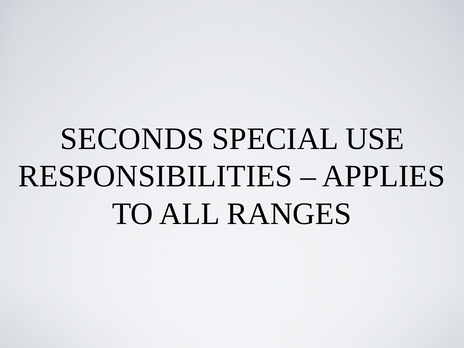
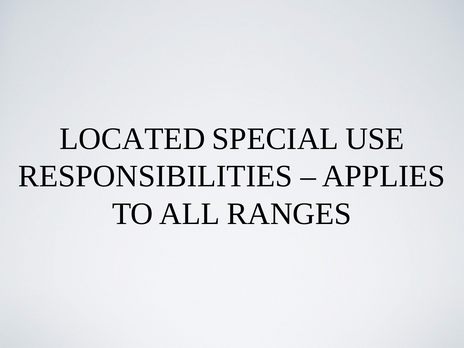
SECONDS: SECONDS -> LOCATED
